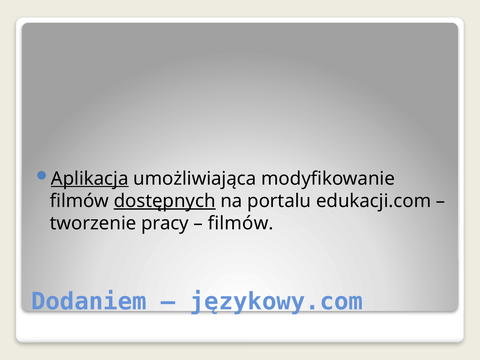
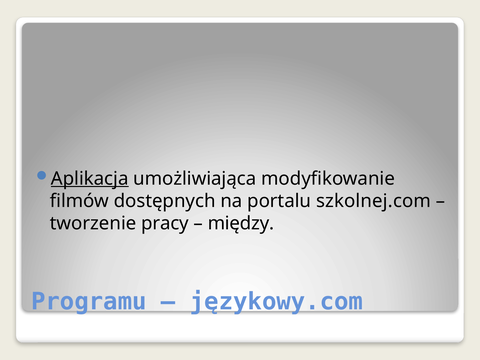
dostępnych underline: present -> none
edukacji.com: edukacji.com -> szkolnej.com
filmów at (241, 223): filmów -> między
Dodaniem: Dodaniem -> Programu
